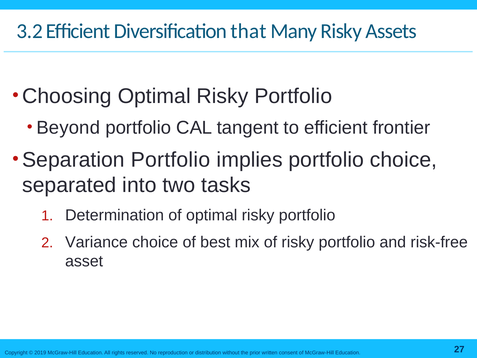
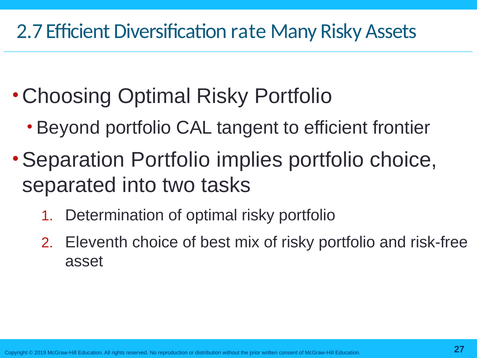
3.2: 3.2 -> 2.7
that: that -> rate
Variance: Variance -> Eleventh
